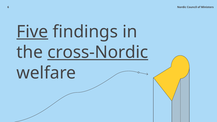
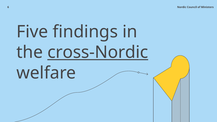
Five underline: present -> none
